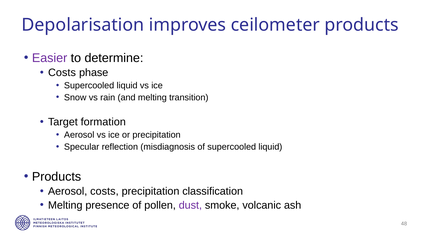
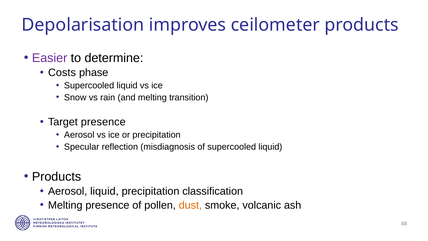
Target formation: formation -> presence
Aerosol costs: costs -> liquid
dust colour: purple -> orange
